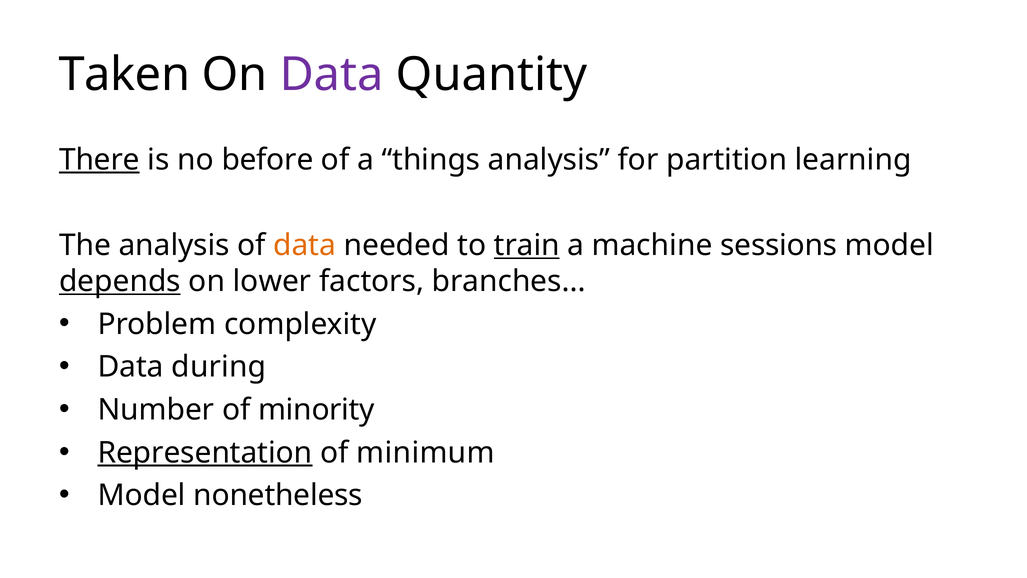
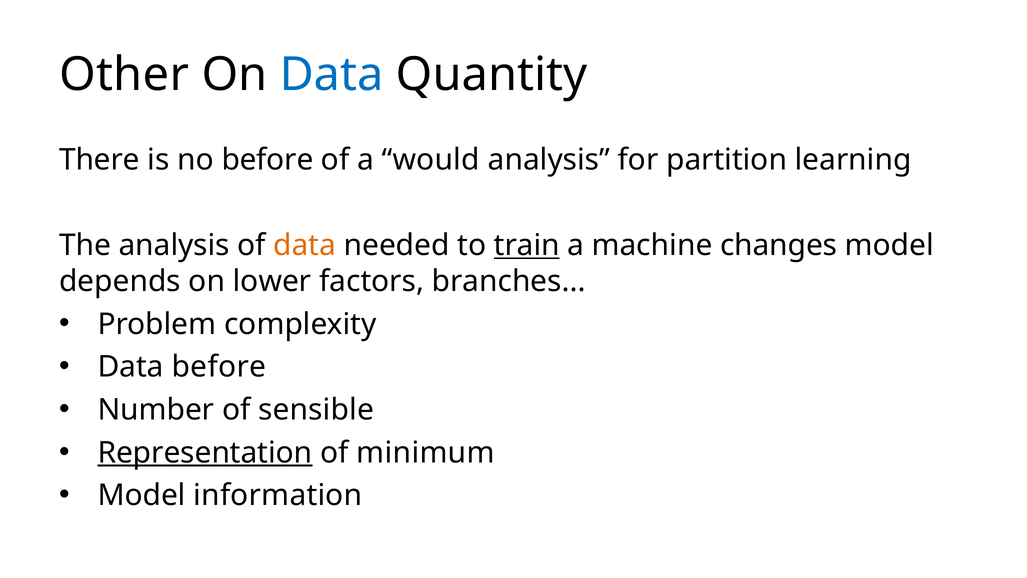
Taken: Taken -> Other
Data at (332, 75) colour: purple -> blue
There underline: present -> none
things: things -> would
sessions: sessions -> changes
depends underline: present -> none
Data during: during -> before
minority: minority -> sensible
nonetheless: nonetheless -> information
